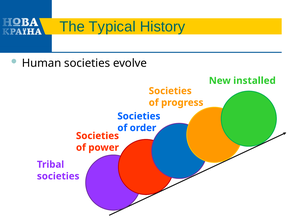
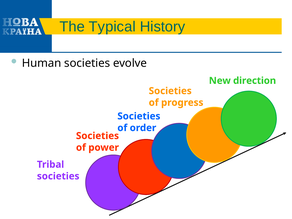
installed: installed -> direction
